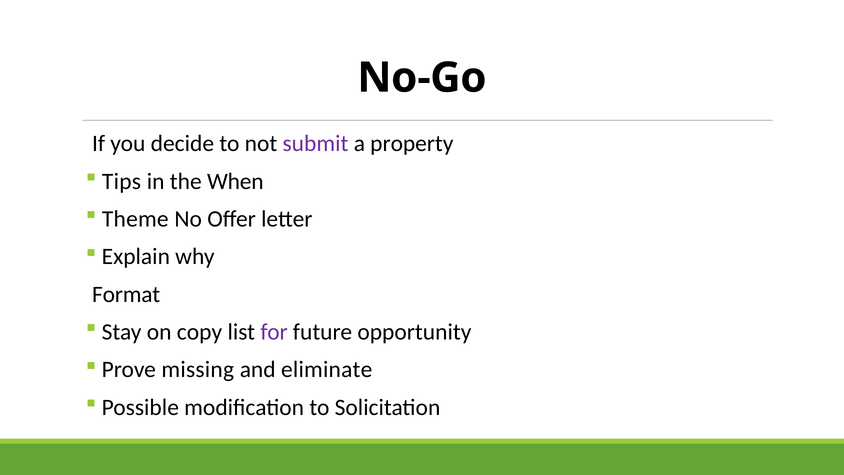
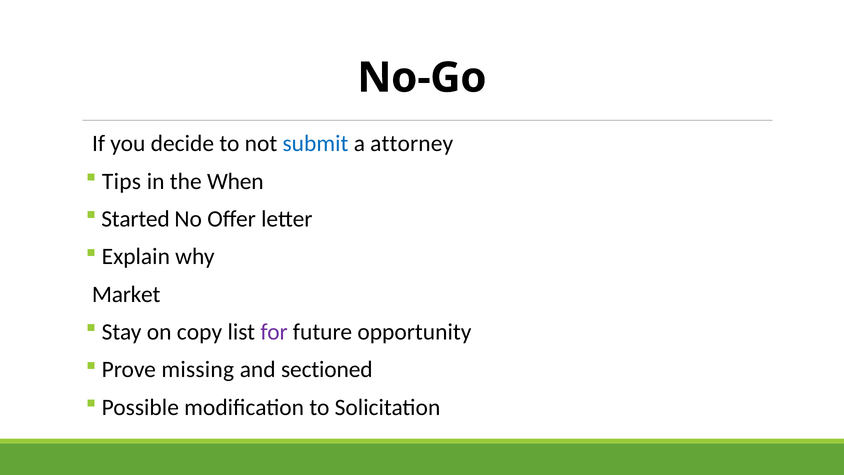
submit colour: purple -> blue
property: property -> attorney
Theme: Theme -> Started
Format: Format -> Market
eliminate: eliminate -> sectioned
